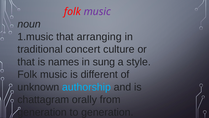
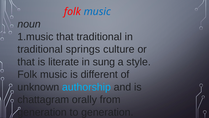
music at (97, 12) colour: purple -> blue
that arranging: arranging -> traditional
concert: concert -> springs
names: names -> literate
